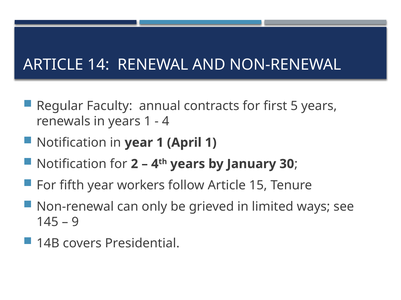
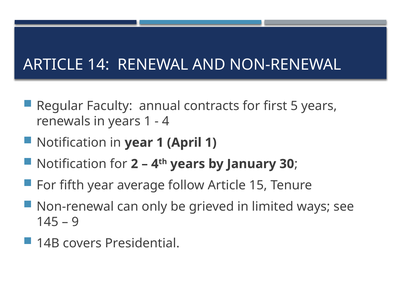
workers: workers -> average
